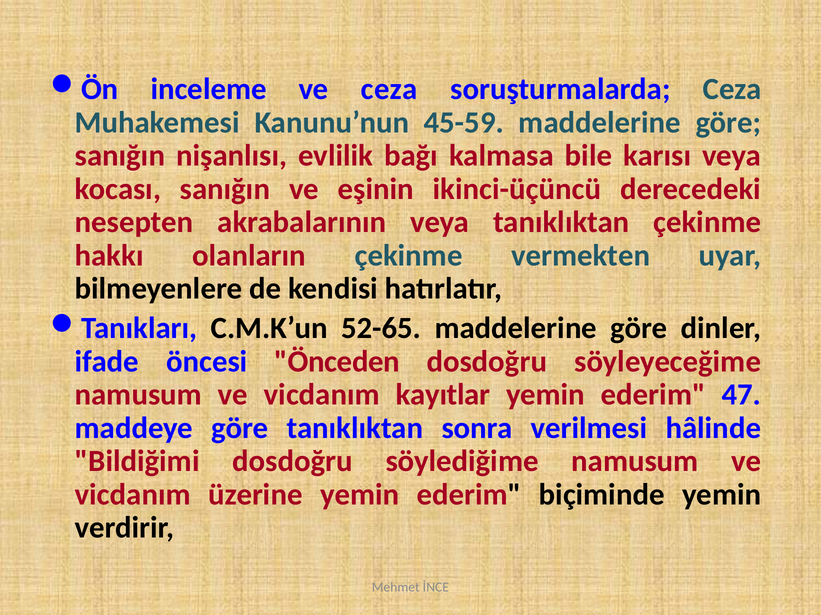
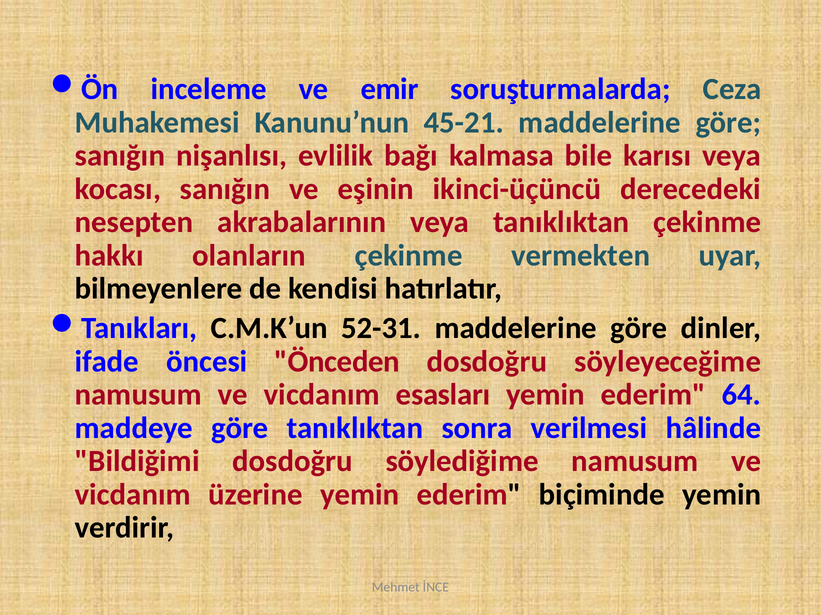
ve ceza: ceza -> emir
45-59: 45-59 -> 45-21
52-65: 52-65 -> 52-31
kayıtlar: kayıtlar -> esasları
47: 47 -> 64
